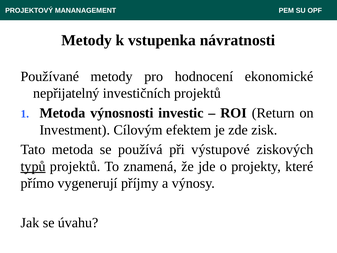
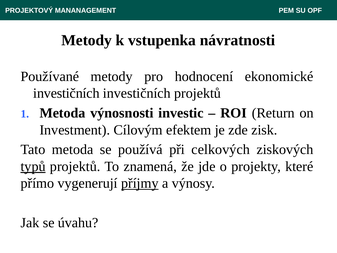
nepřijatelný at (66, 93): nepřijatelný -> investičních
výstupové: výstupové -> celkových
příjmy underline: none -> present
